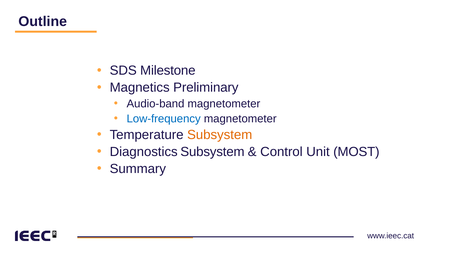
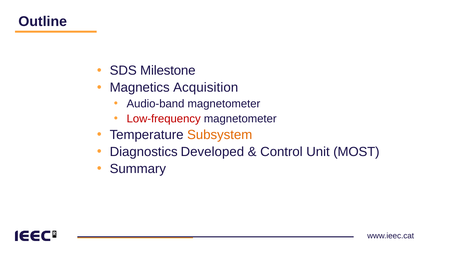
Preliminary: Preliminary -> Acquisition
Low-frequency colour: blue -> red
Diagnostics Subsystem: Subsystem -> Developed
